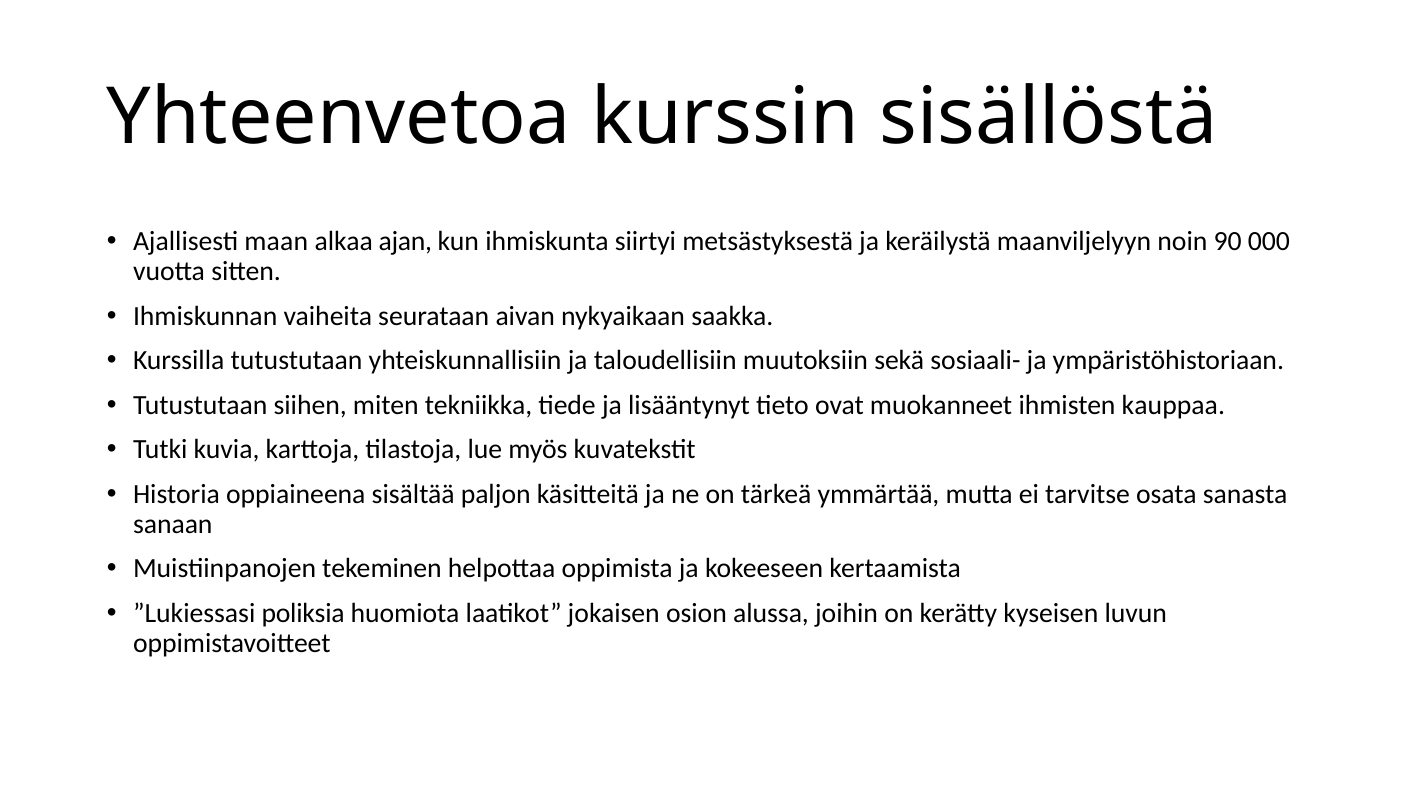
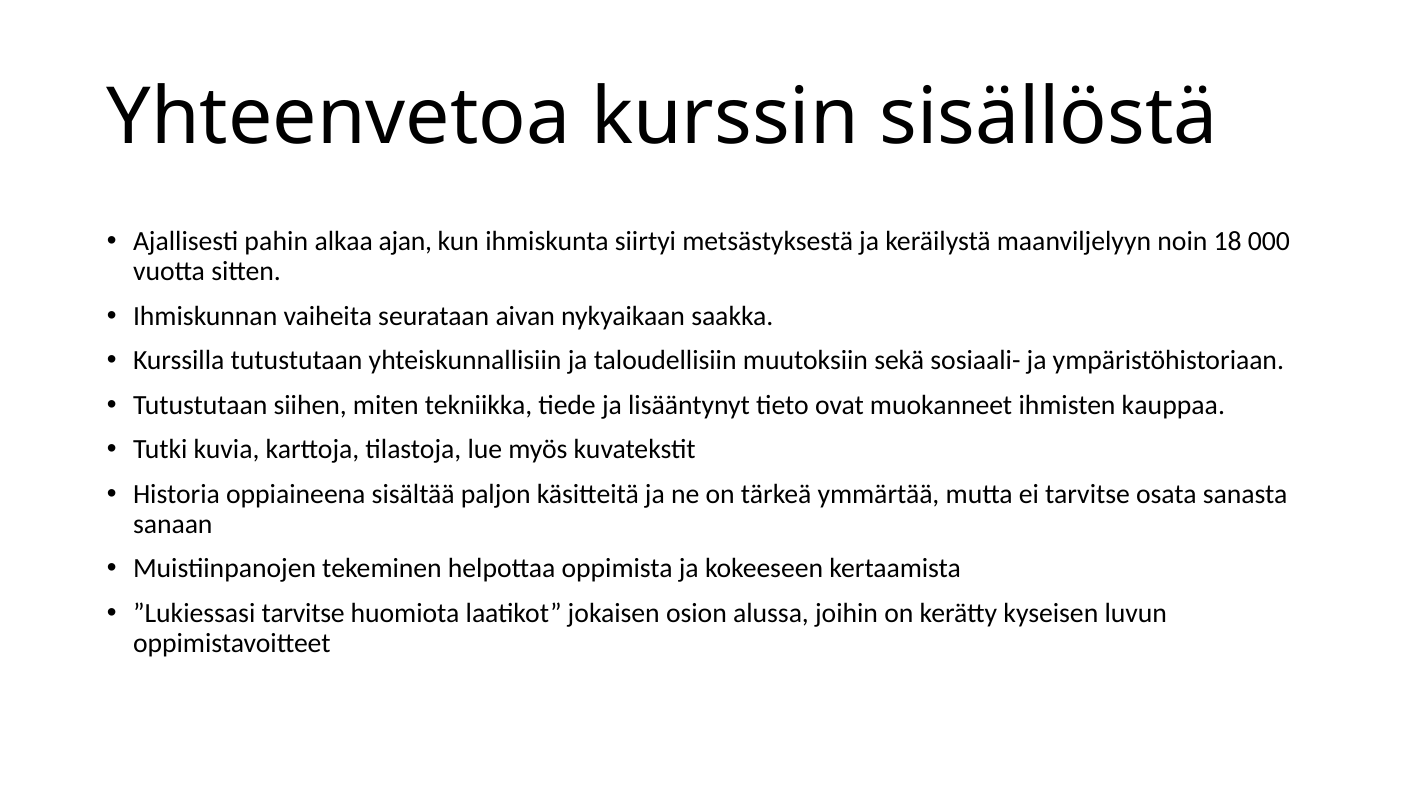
maan: maan -> pahin
90: 90 -> 18
”Lukiessasi poliksia: poliksia -> tarvitse
